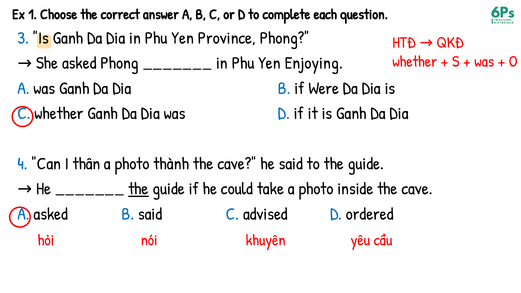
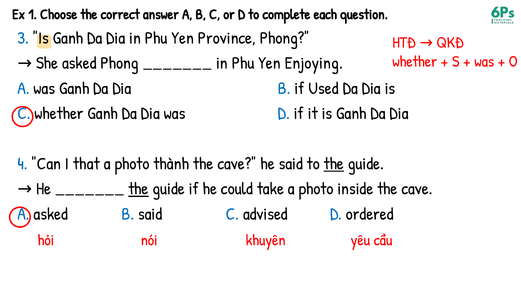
Were: Were -> Used
thân: thân -> that
the at (334, 164) underline: none -> present
